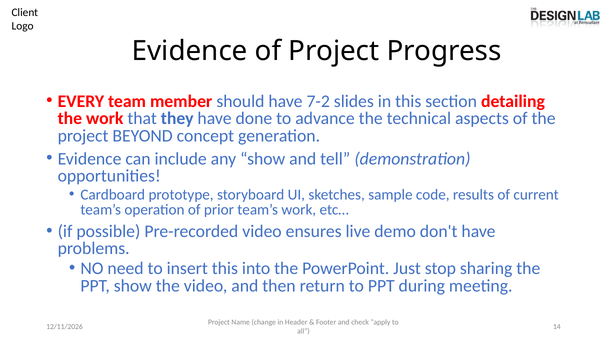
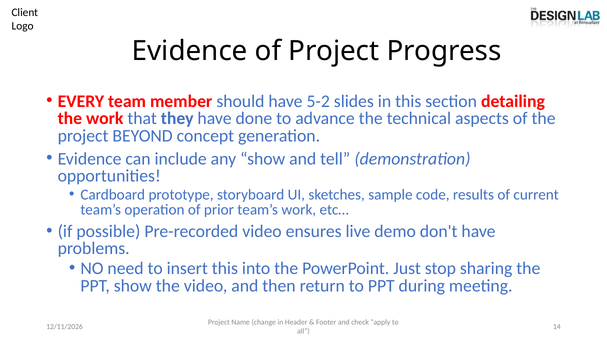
7-2: 7-2 -> 5-2
